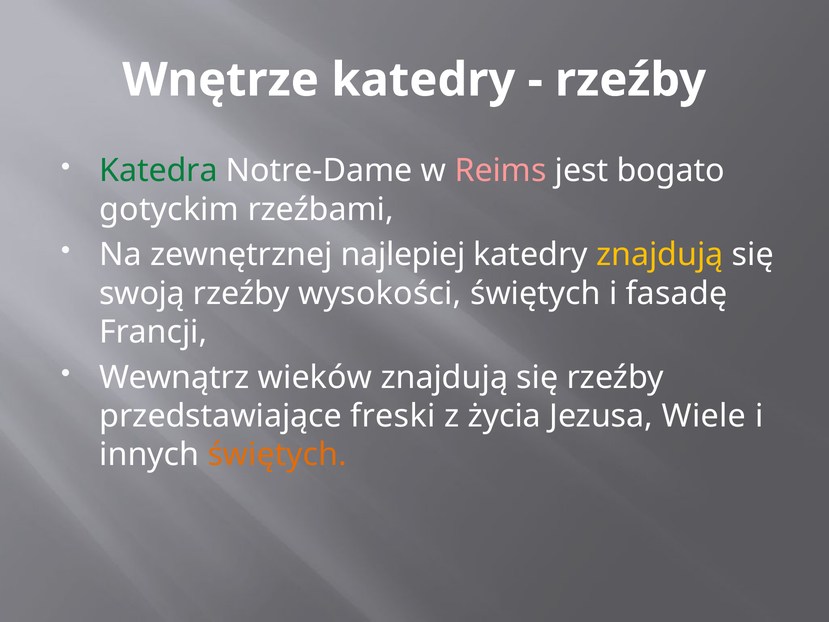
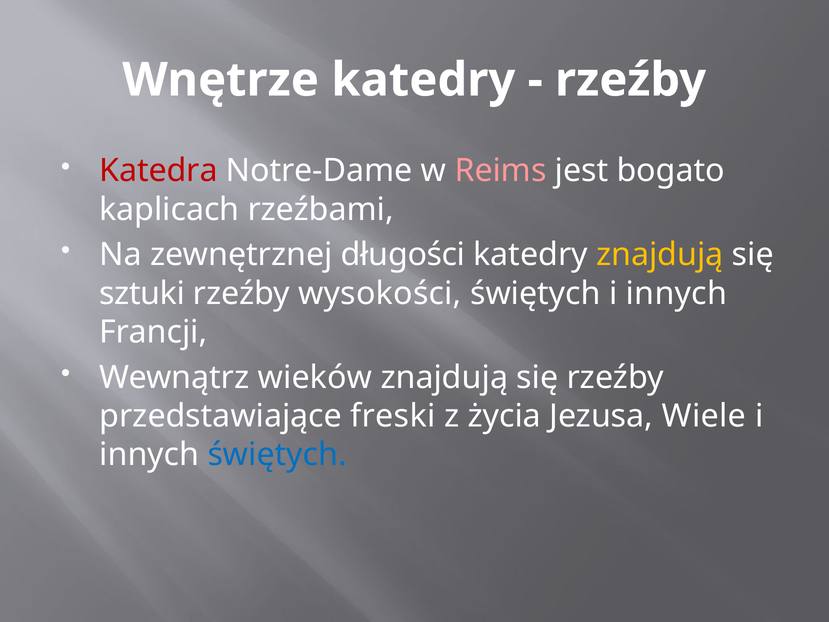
Katedra colour: green -> red
gotyckim: gotyckim -> kaplicach
najlepiej: najlepiej -> długości
swoją: swoją -> sztuki
świętych i fasadę: fasadę -> innych
świętych at (277, 455) colour: orange -> blue
